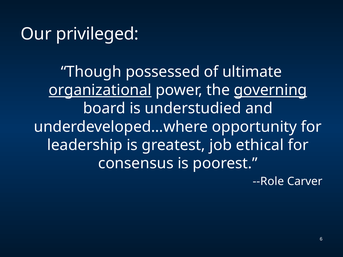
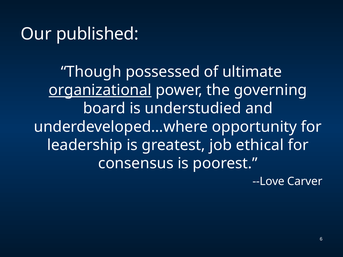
privileged: privileged -> published
governing underline: present -> none
--Role: --Role -> --Love
